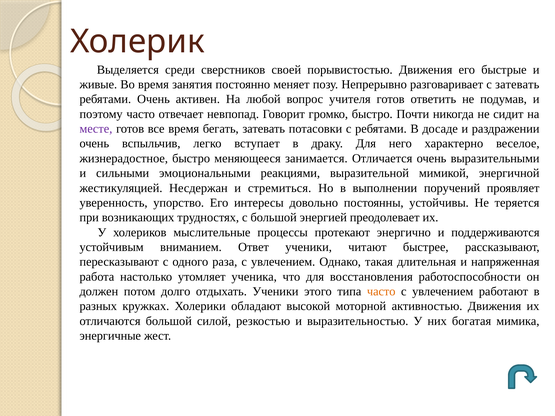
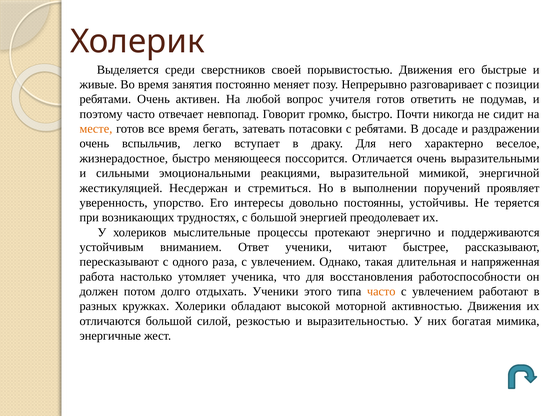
с затевать: затевать -> позиции
месте colour: purple -> orange
занимается: занимается -> поссорится
